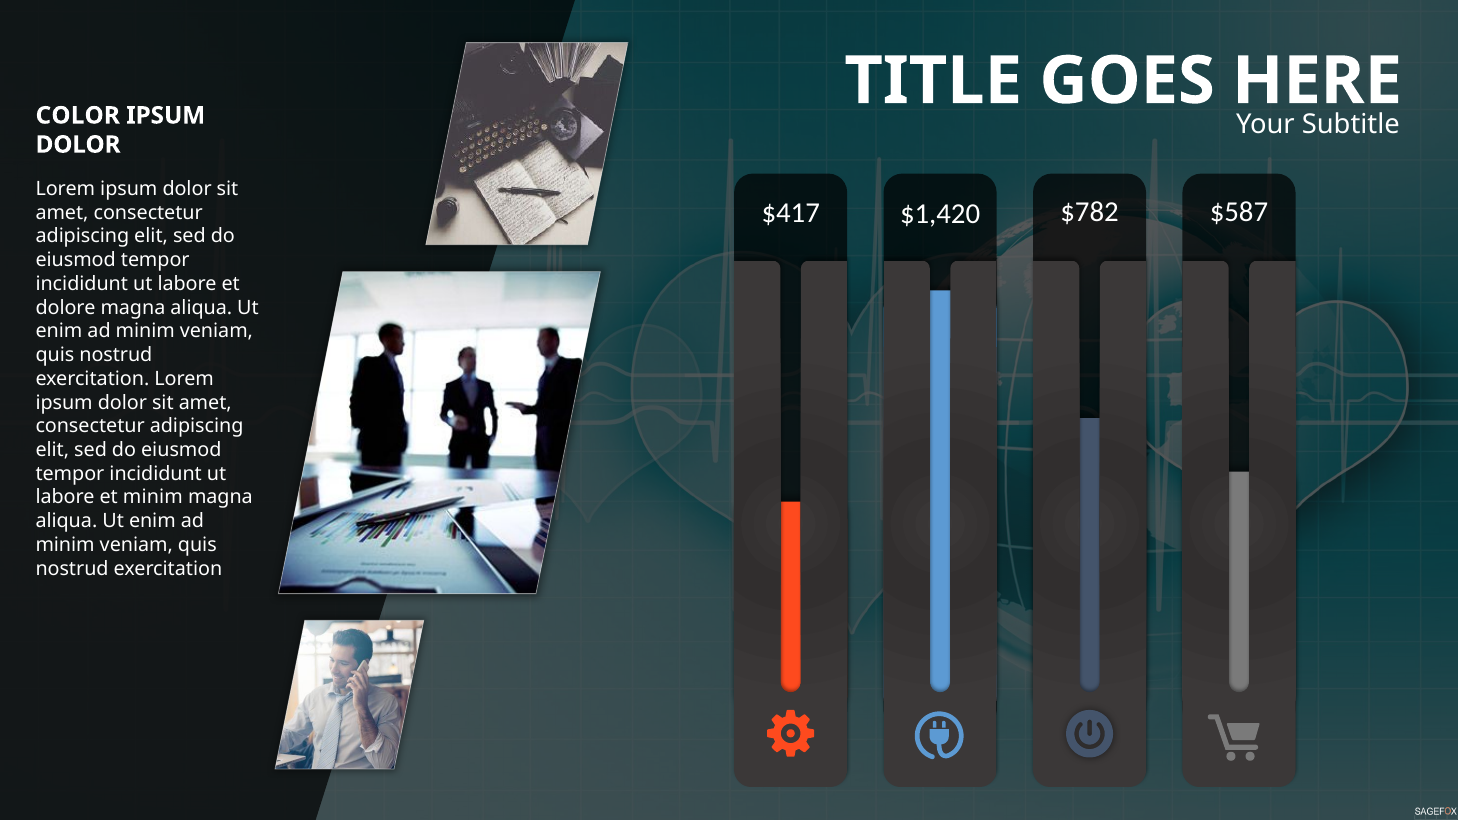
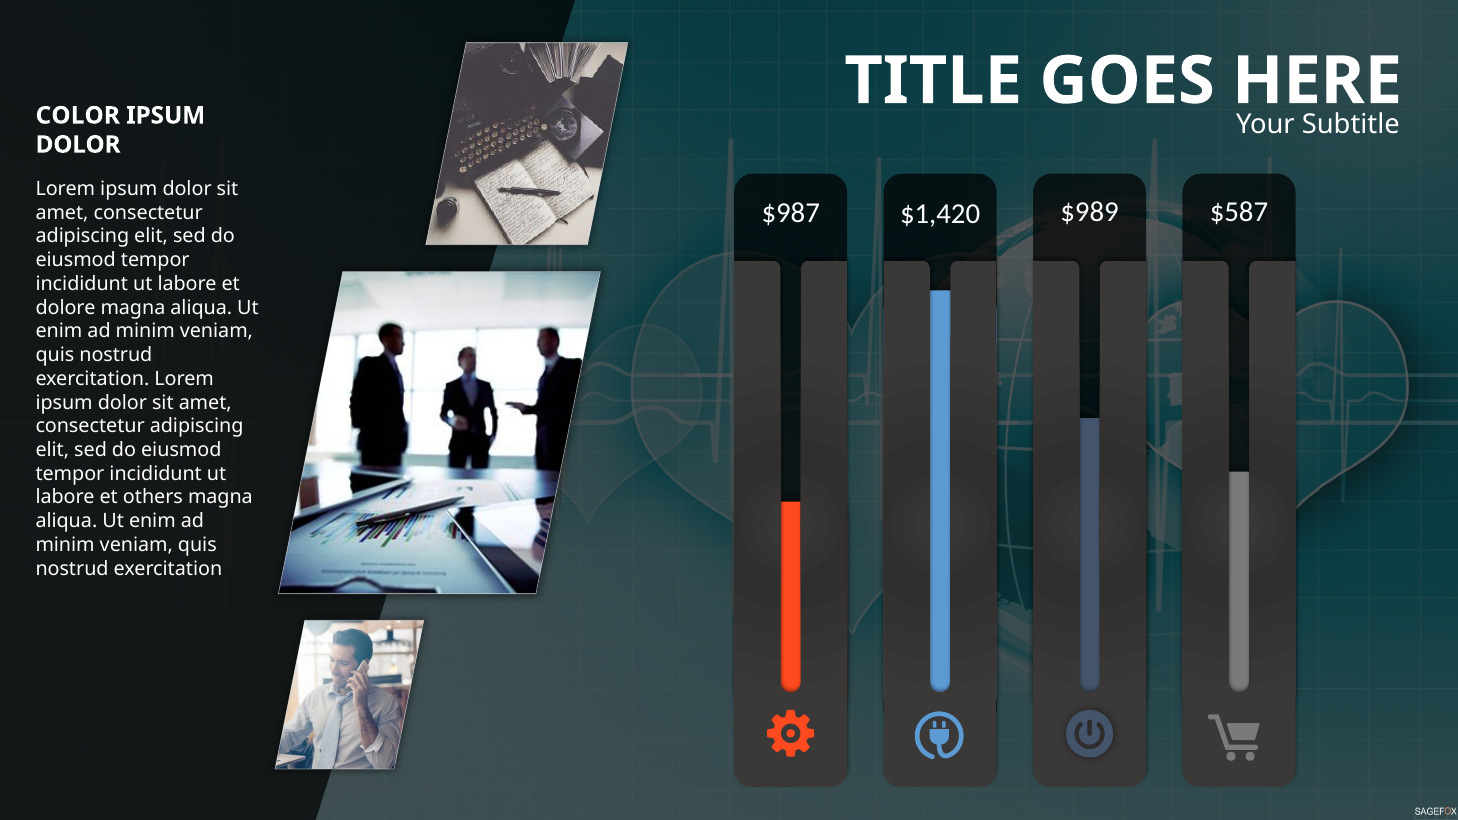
$417: $417 -> $987
$782: $782 -> $989
et minim: minim -> others
